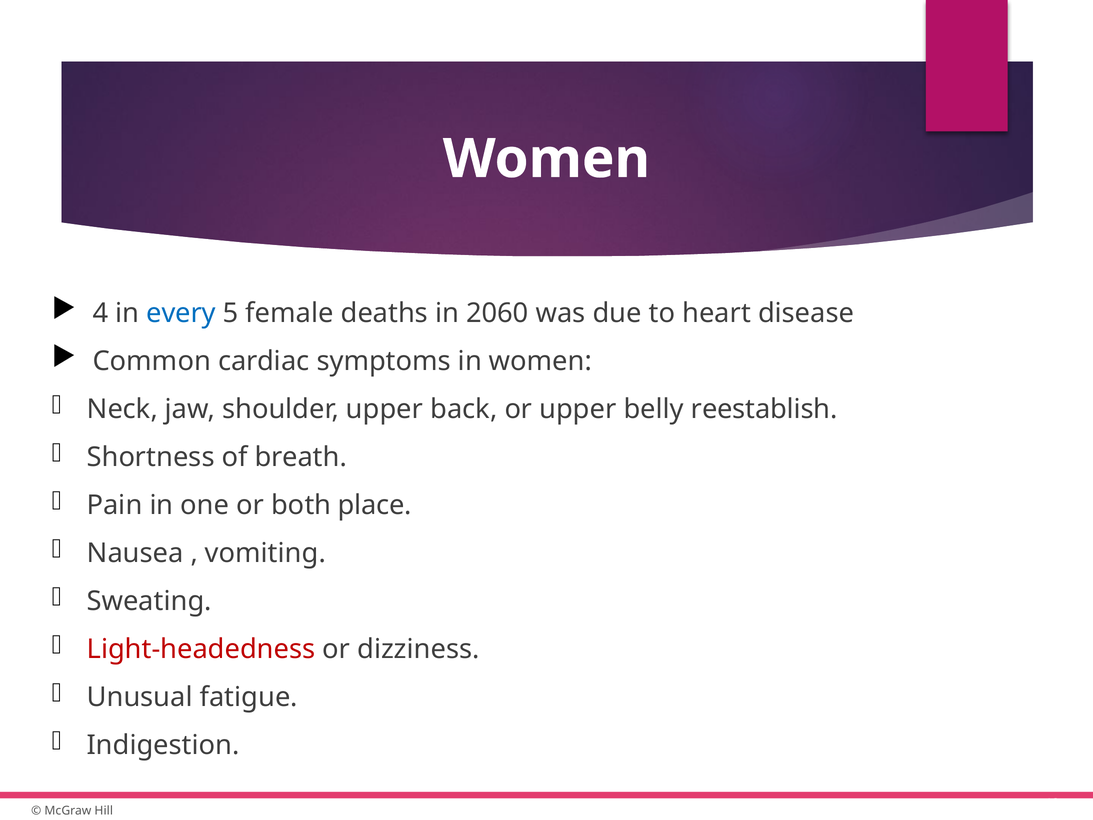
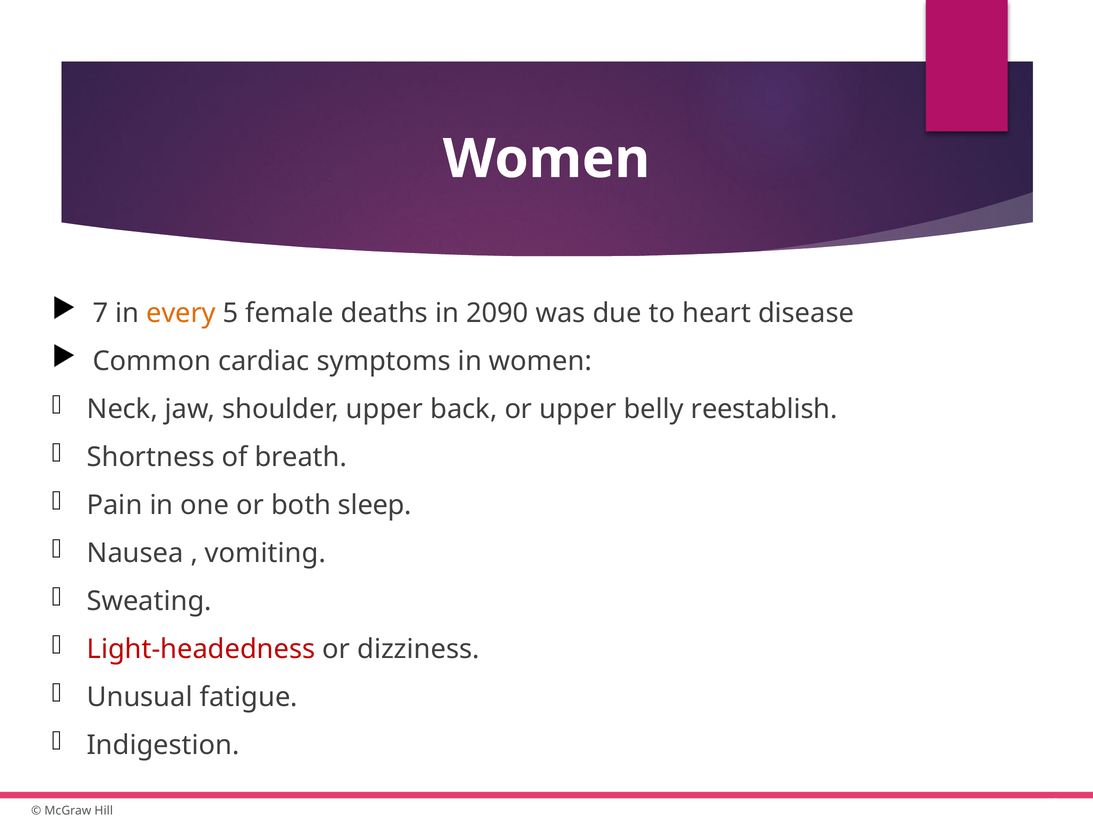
4: 4 -> 7
every colour: blue -> orange
2060: 2060 -> 2090
place: place -> sleep
